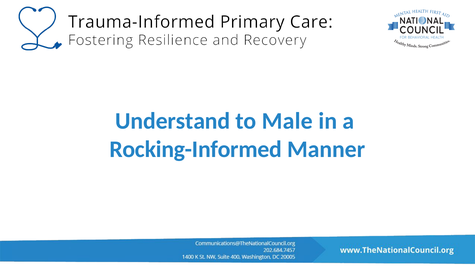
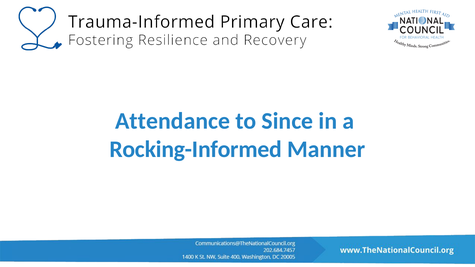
Understand: Understand -> Attendance
Male: Male -> Since
